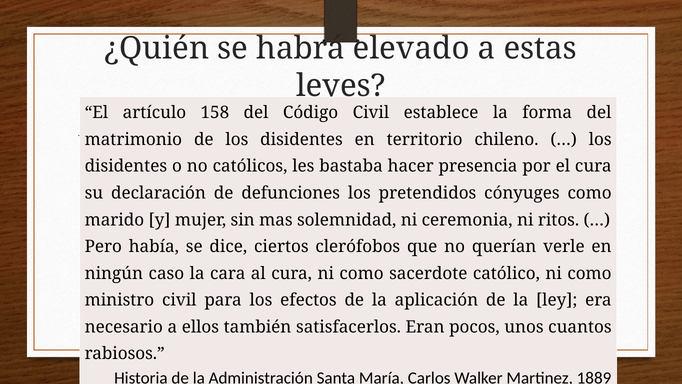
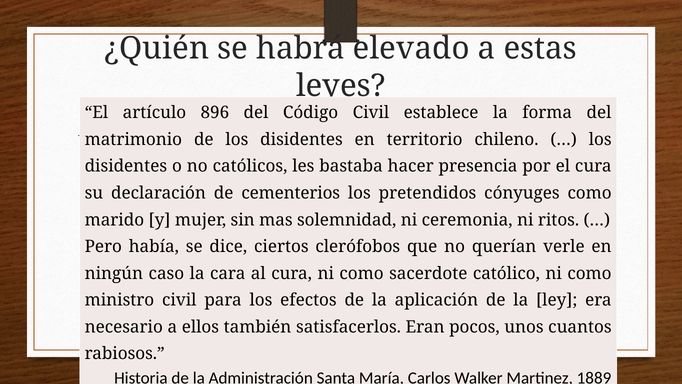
158: 158 -> 896
defunciones: defunciones -> cementerios
